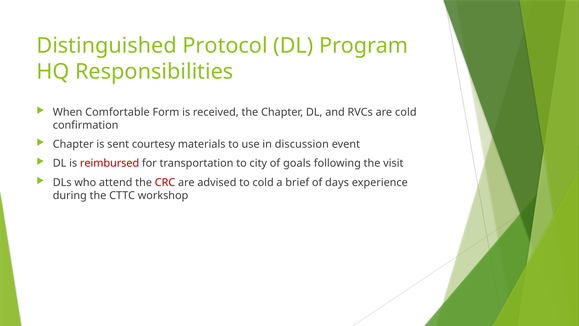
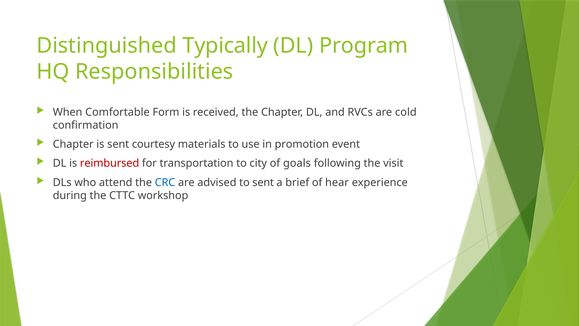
Protocol: Protocol -> Typically
discussion: discussion -> promotion
CRC colour: red -> blue
to cold: cold -> sent
days: days -> hear
